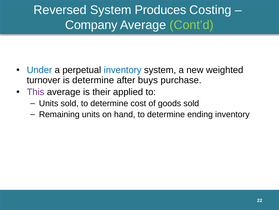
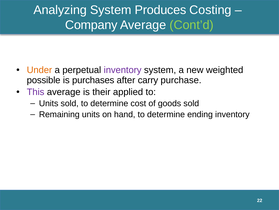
Reversed: Reversed -> Analyzing
Under colour: blue -> orange
inventory at (123, 70) colour: blue -> purple
turnover: turnover -> possible
is determine: determine -> purchases
buys: buys -> carry
